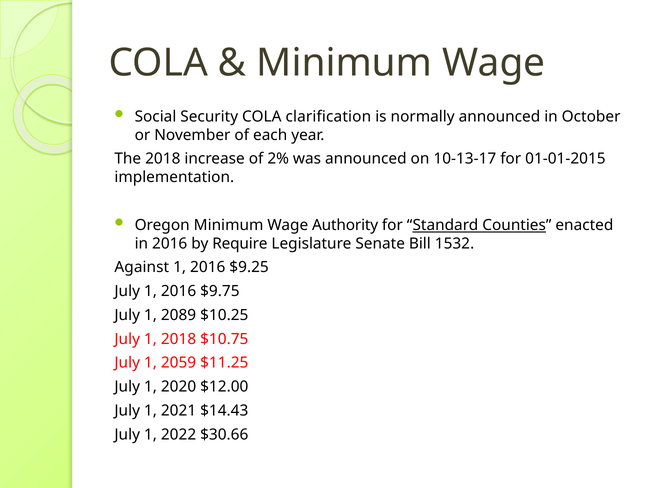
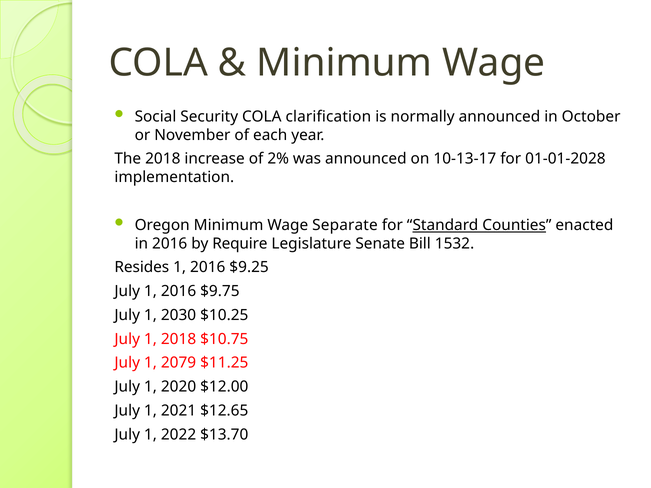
01-01-2015: 01-01-2015 -> 01-01-2028
Authority: Authority -> Separate
Against: Against -> Resides
2089: 2089 -> 2030
2059: 2059 -> 2079
$14.43: $14.43 -> $12.65
$30.66: $30.66 -> $13.70
